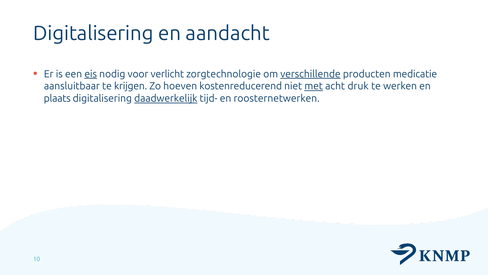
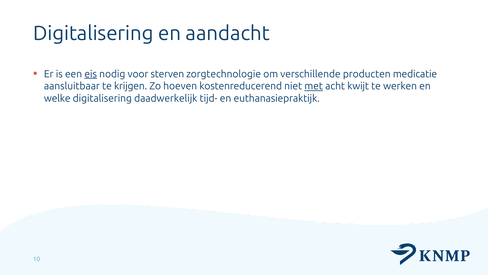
verlicht: verlicht -> sterven
verschillende underline: present -> none
druk: druk -> kwijt
plaats: plaats -> welke
daadwerkelijk underline: present -> none
roosternetwerken: roosternetwerken -> euthanasiepraktijk
